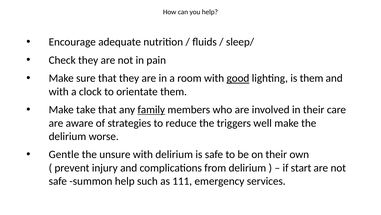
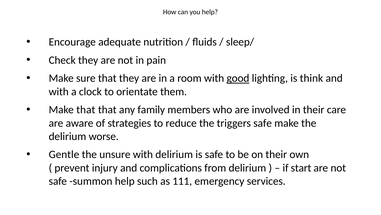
is them: them -> think
Make take: take -> that
family underline: present -> none
triggers well: well -> safe
